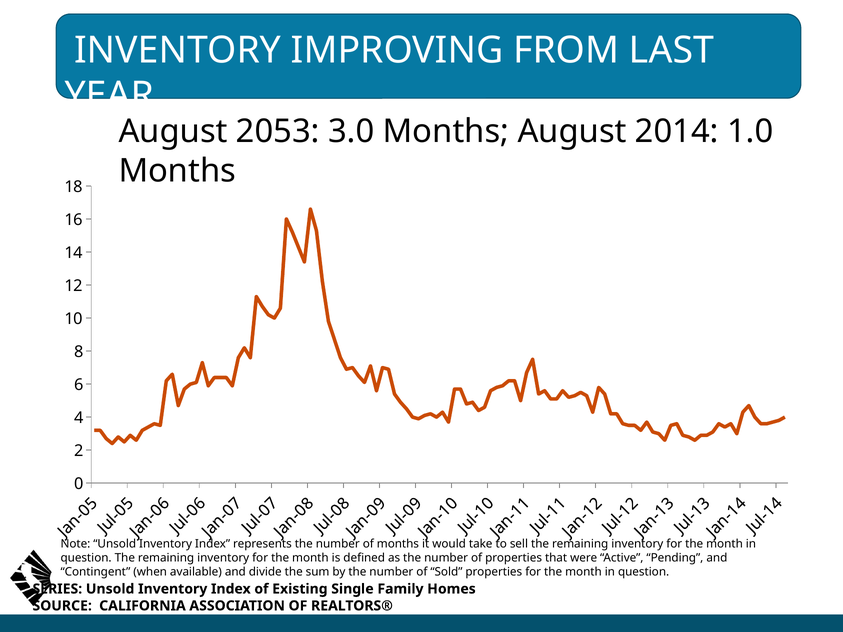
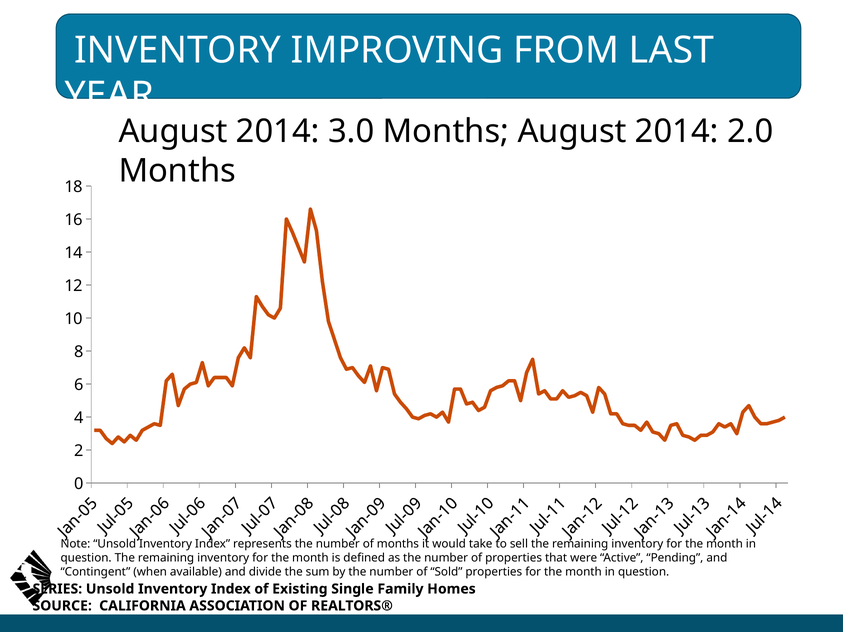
2053 at (278, 132): 2053 -> 2014
1.0: 1.0 -> 2.0
